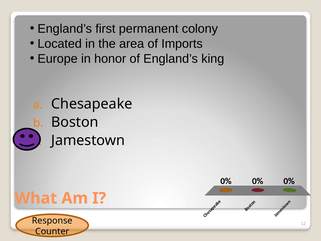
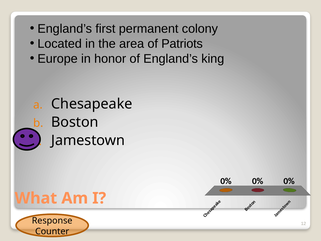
Imports: Imports -> Patriots
